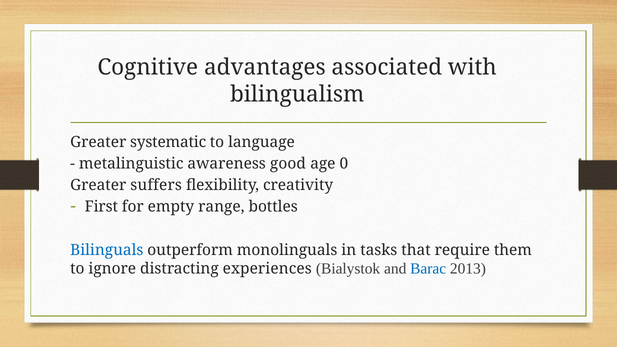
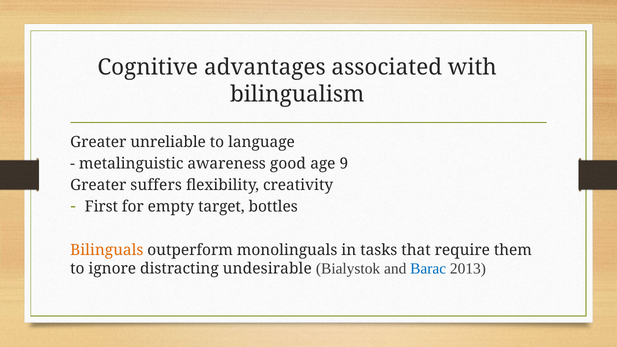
systematic: systematic -> unreliable
0: 0 -> 9
range: range -> target
Bilinguals colour: blue -> orange
experiences: experiences -> undesirable
